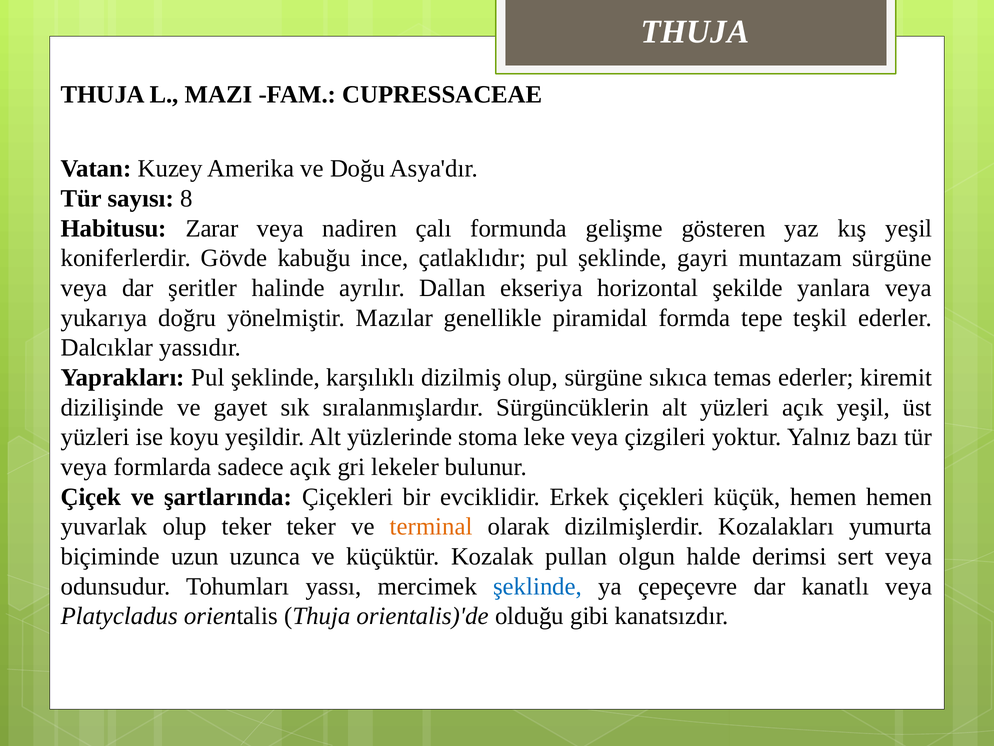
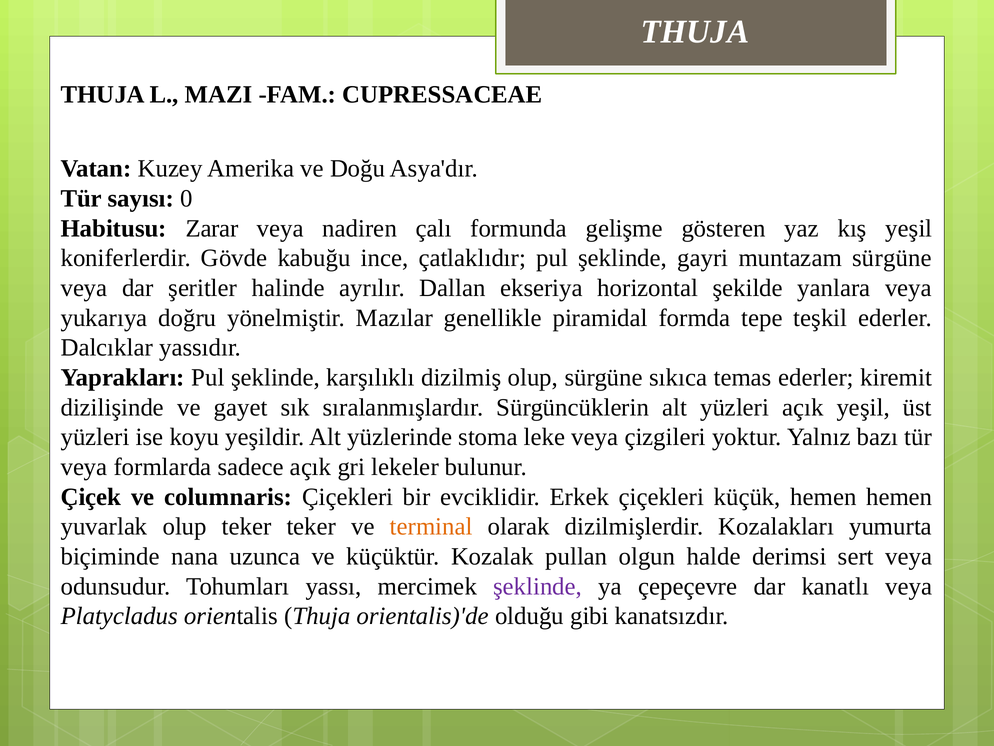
8: 8 -> 0
şartlarında: şartlarında -> columnaris
uzun: uzun -> nana
şeklinde at (538, 586) colour: blue -> purple
